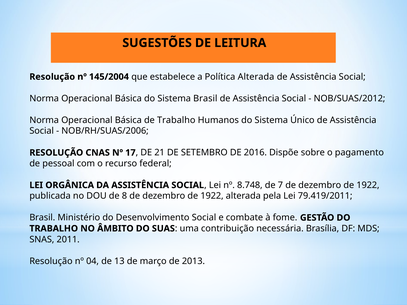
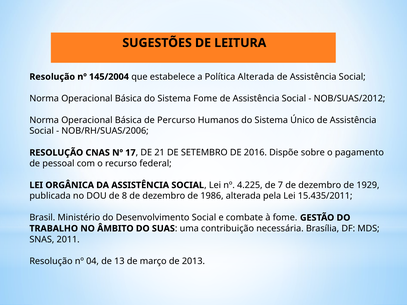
Sistema Brasil: Brasil -> Fome
de Trabalho: Trabalho -> Percurso
8.748: 8.748 -> 4.225
1922 at (368, 185): 1922 -> 1929
1922 at (212, 196): 1922 -> 1986
79.419/2011: 79.419/2011 -> 15.435/2011
